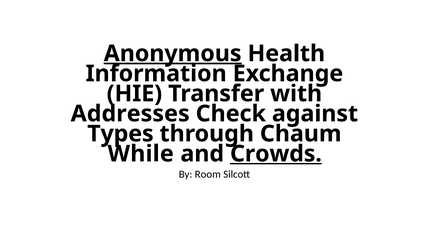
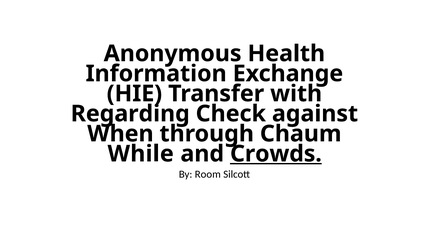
Anonymous underline: present -> none
Addresses: Addresses -> Regarding
Types: Types -> When
